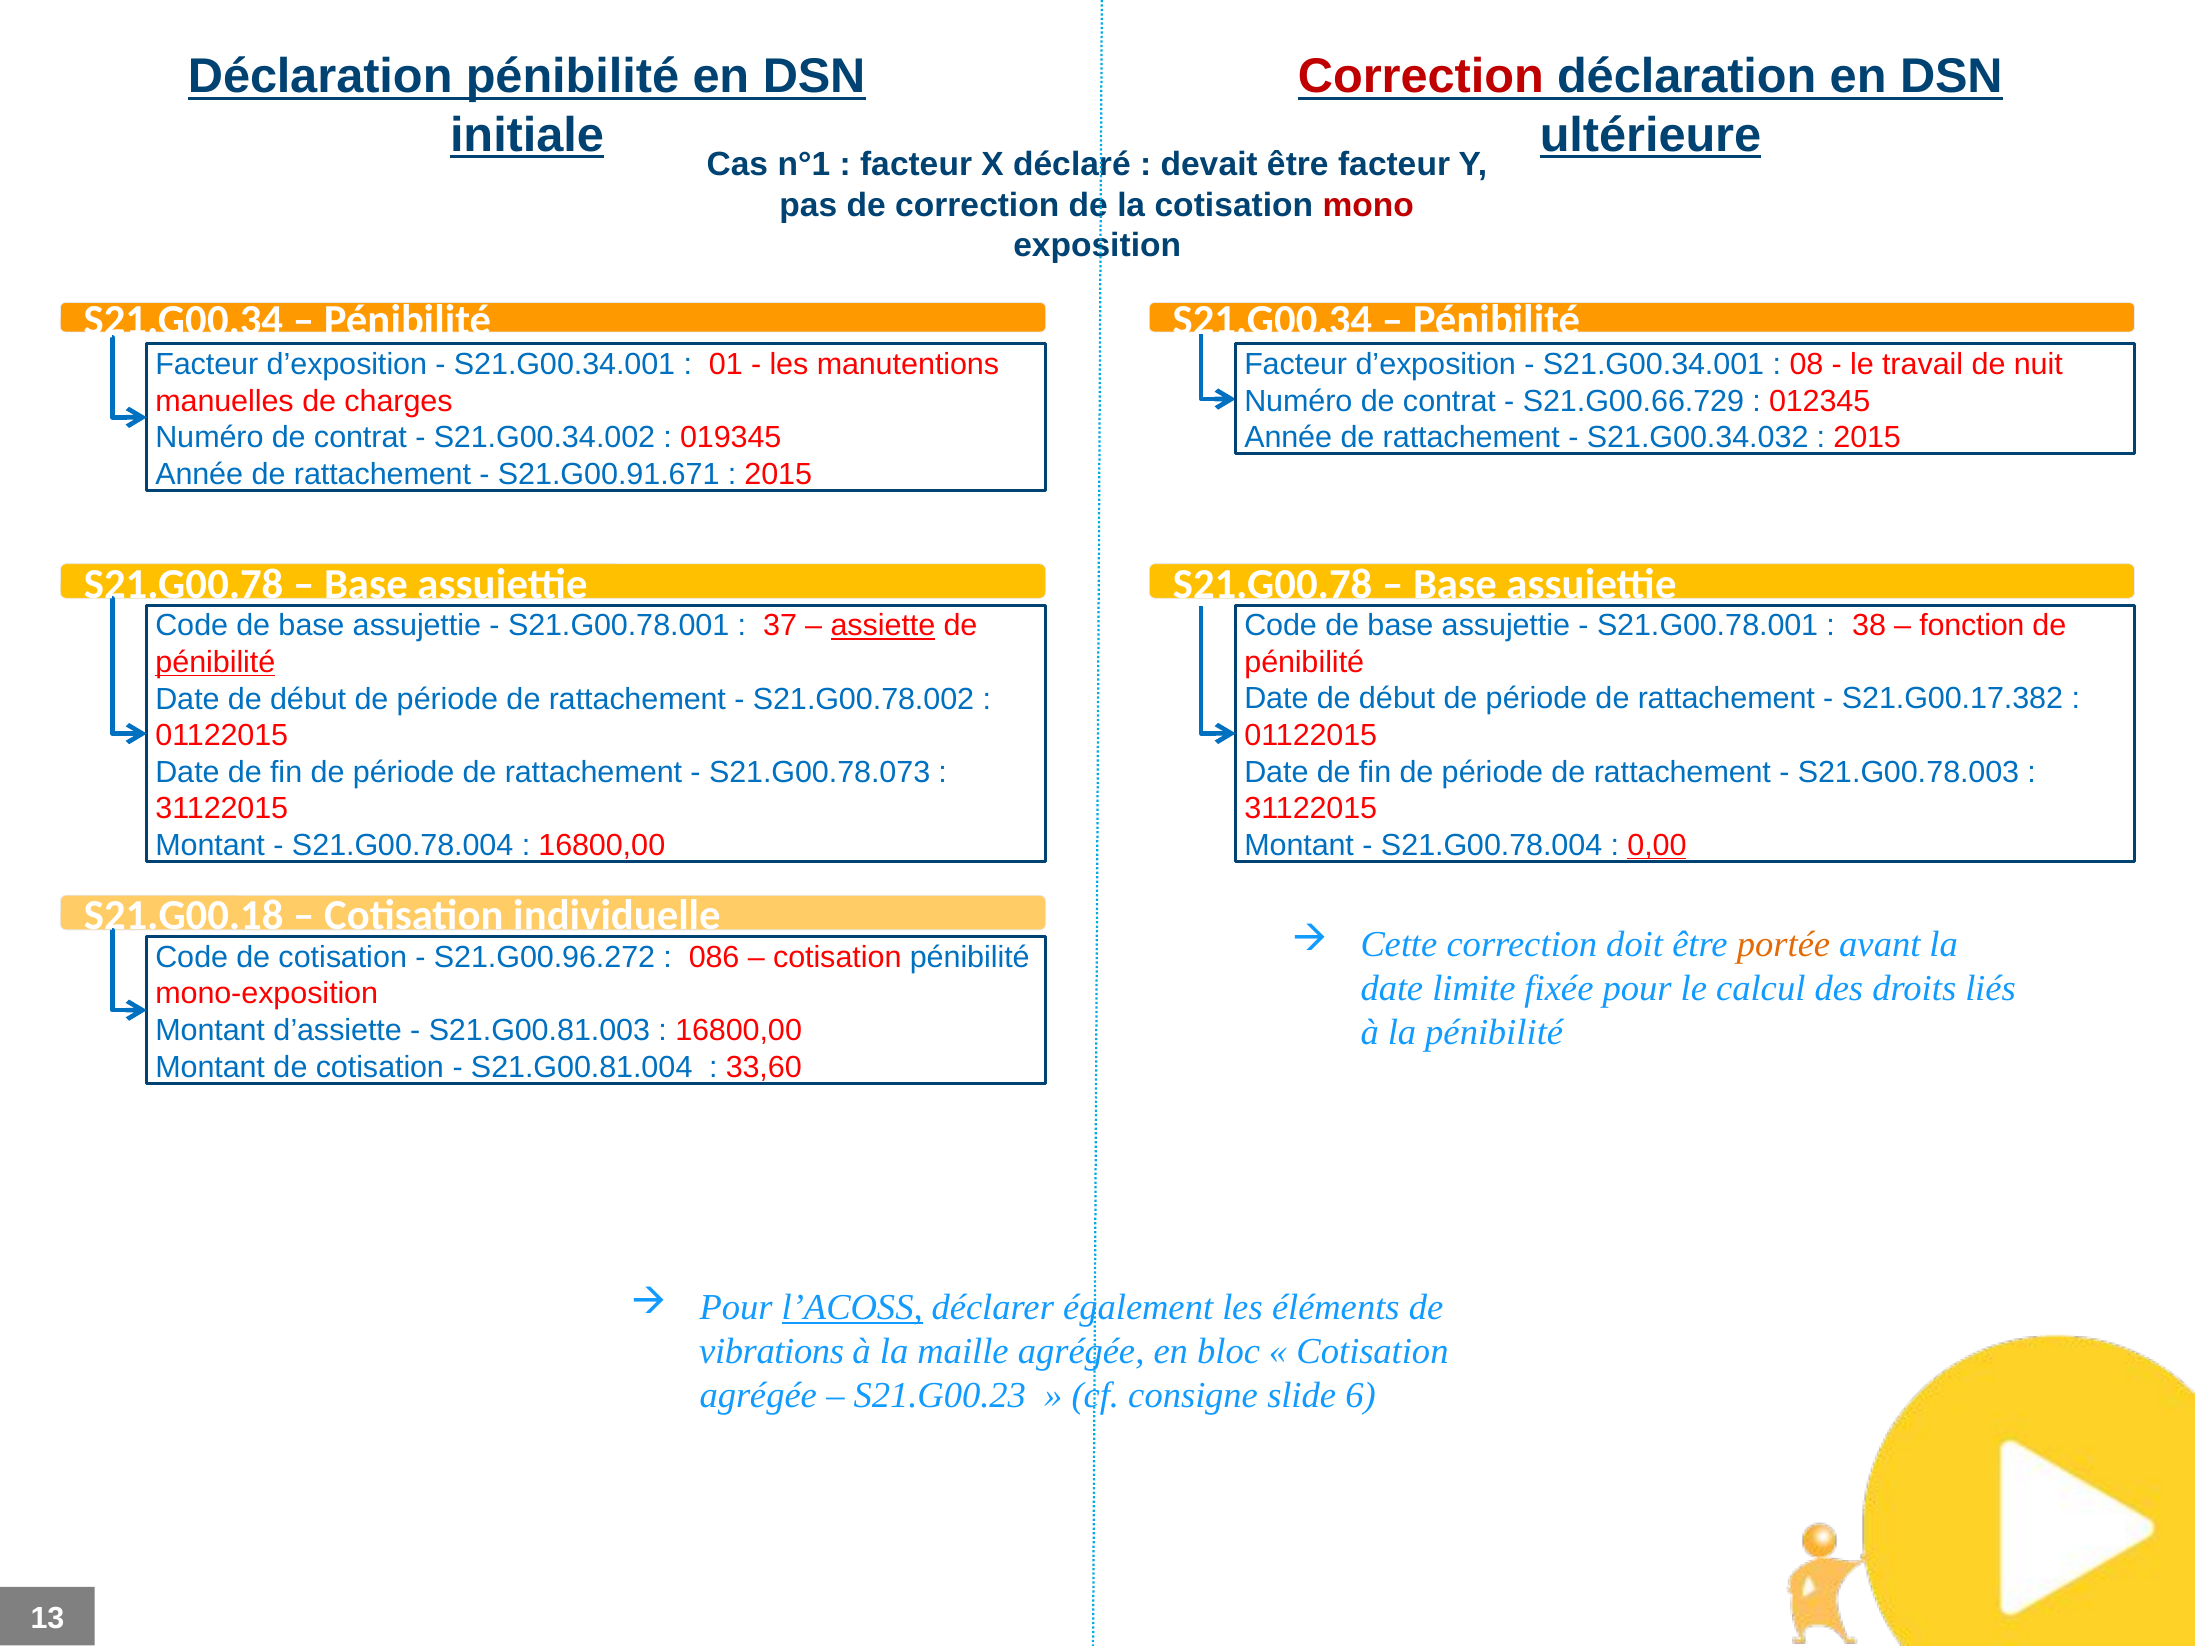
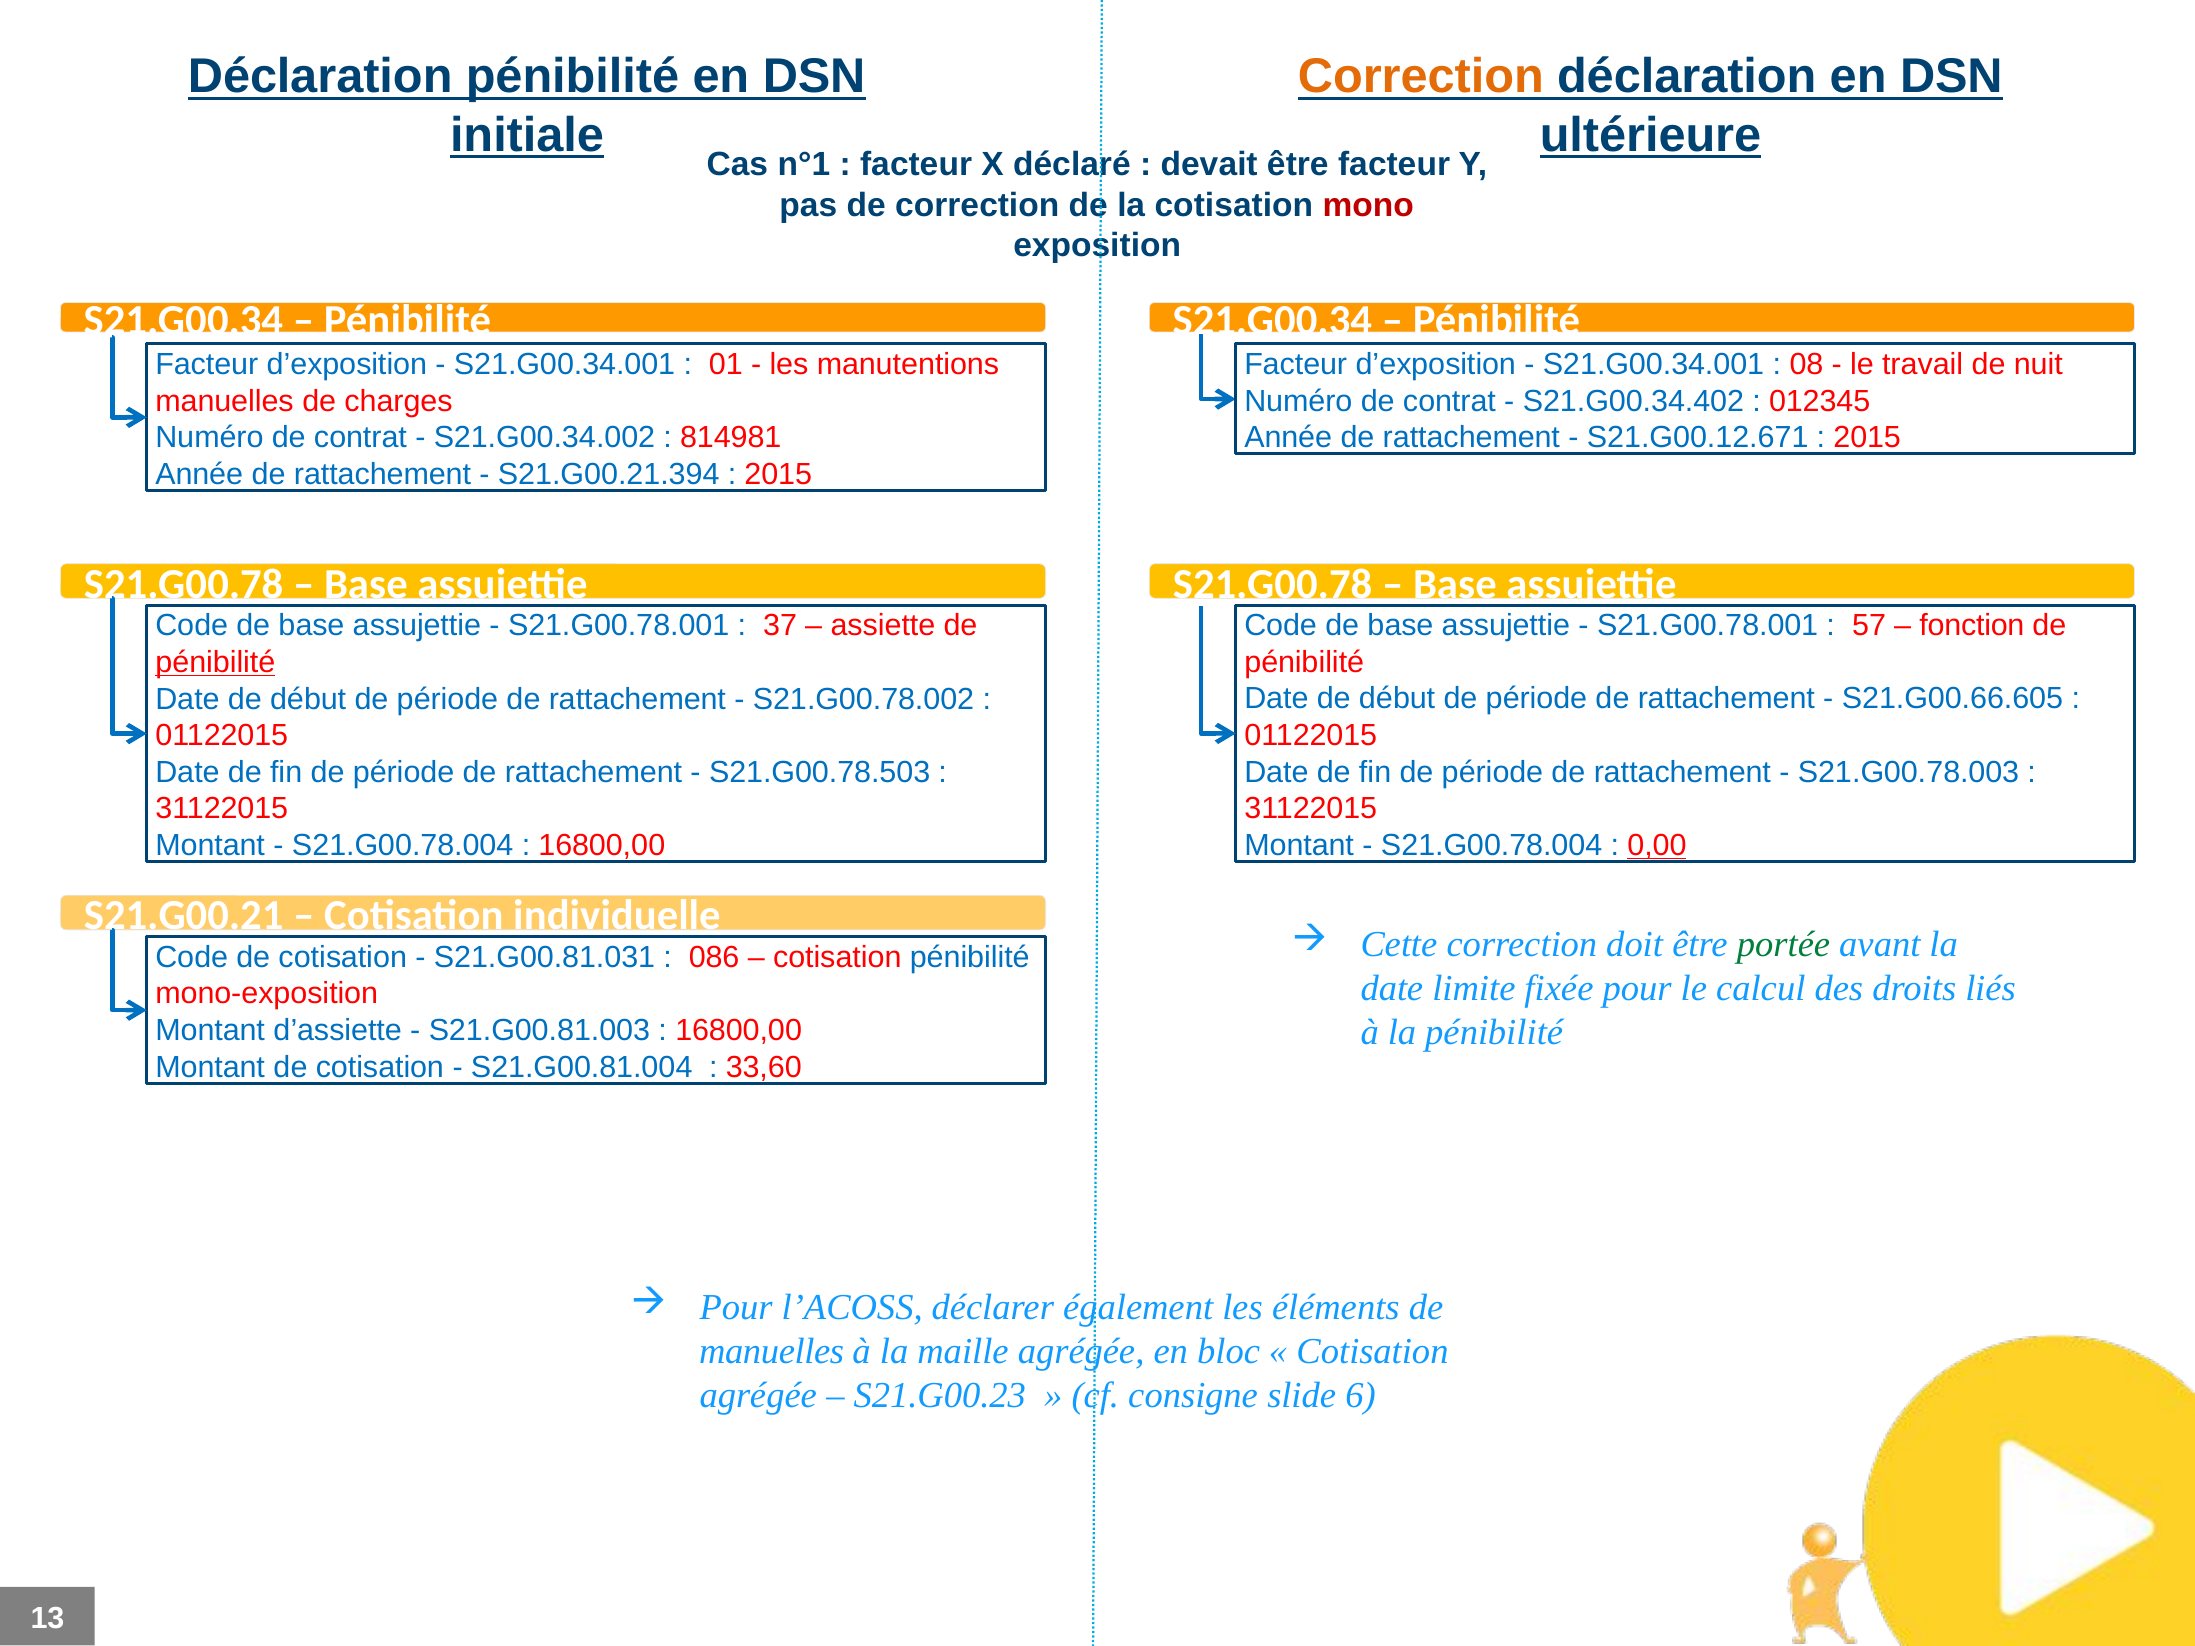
Correction at (1421, 77) colour: red -> orange
S21.G00.66.729: S21.G00.66.729 -> S21.G00.34.402
019345: 019345 -> 814981
S21.G00.34.032: S21.G00.34.032 -> S21.G00.12.671
S21.G00.91.671: S21.G00.91.671 -> S21.G00.21.394
38: 38 -> 57
assiette underline: present -> none
S21.G00.17.382: S21.G00.17.382 -> S21.G00.66.605
S21.G00.78.073: S21.G00.78.073 -> S21.G00.78.503
S21.G00.18: S21.G00.18 -> S21.G00.21
portée colour: orange -> green
S21.G00.96.272: S21.G00.96.272 -> S21.G00.81.031
l’ACOSS underline: present -> none
vibrations at (772, 1352): vibrations -> manuelles
